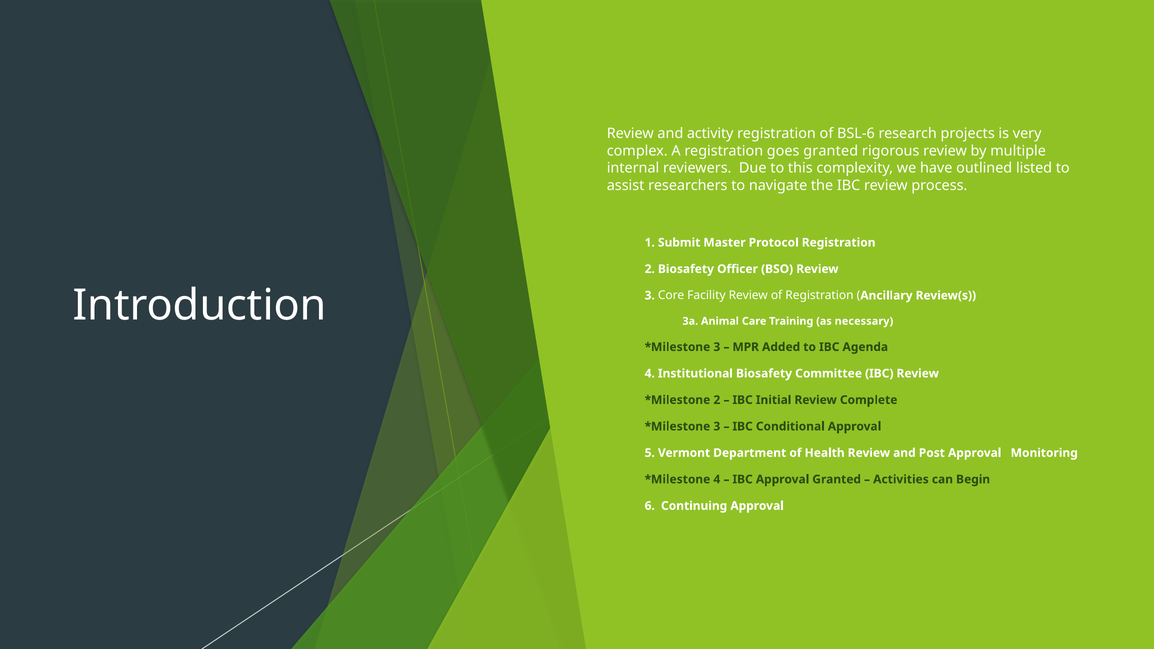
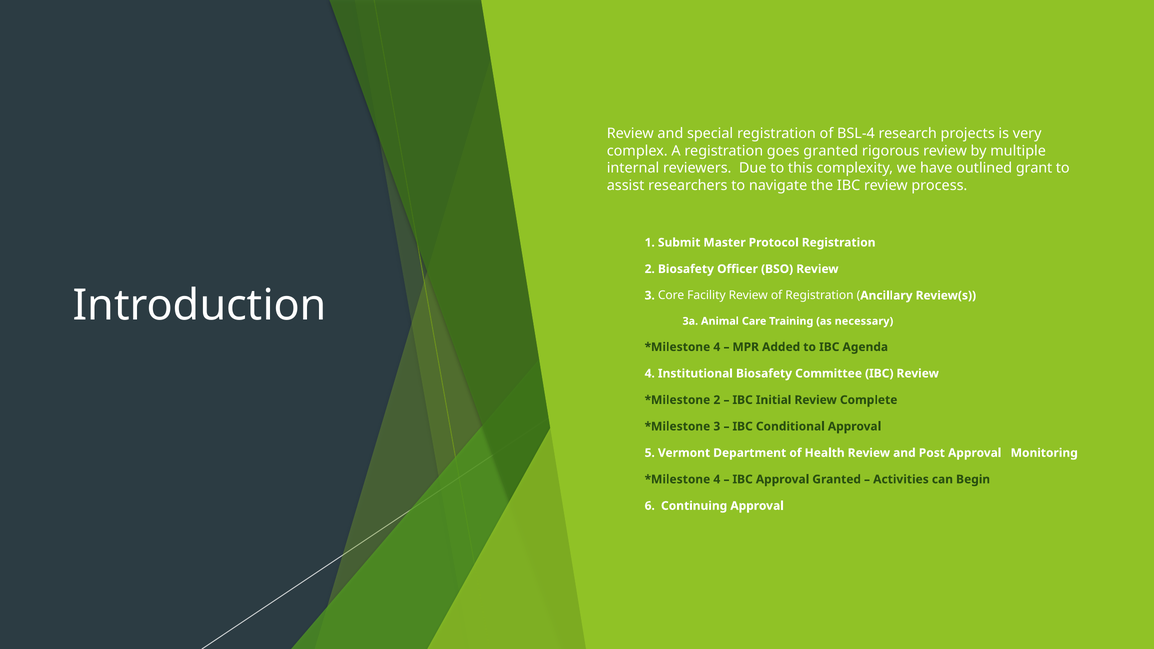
activity: activity -> special
BSL-6: BSL-6 -> BSL-4
listed: listed -> grant
3 at (717, 347): 3 -> 4
